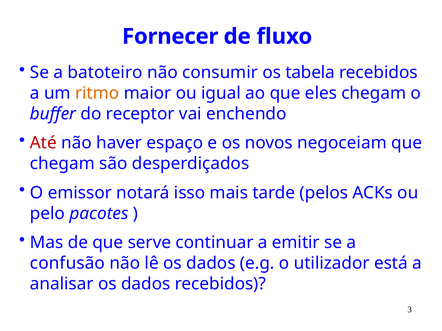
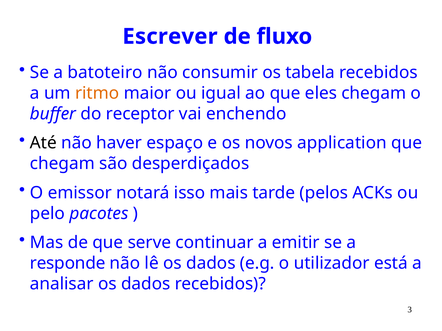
Fornecer: Fornecer -> Escrever
Até colour: red -> black
negoceiam: negoceiam -> application
confusão: confusão -> responde
